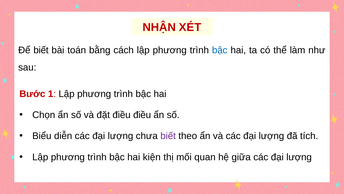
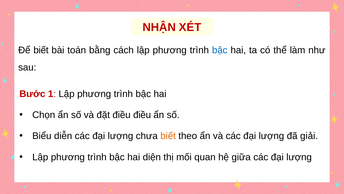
biết at (168, 136) colour: purple -> orange
tích: tích -> giải
kiện: kiện -> diện
